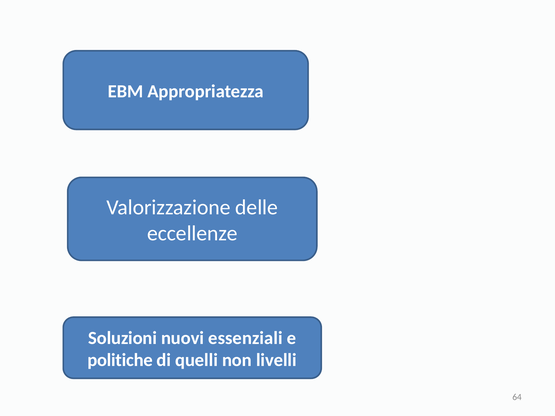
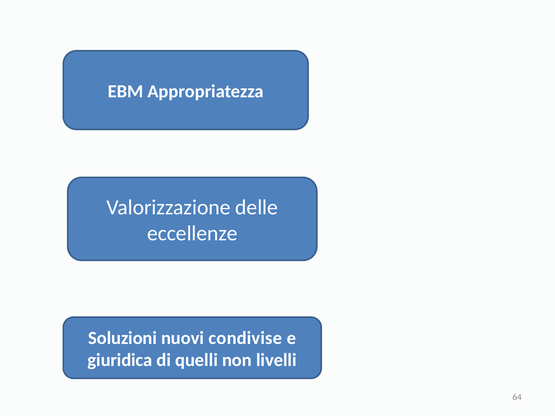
essenziali: essenziali -> condivise
politiche: politiche -> giuridica
